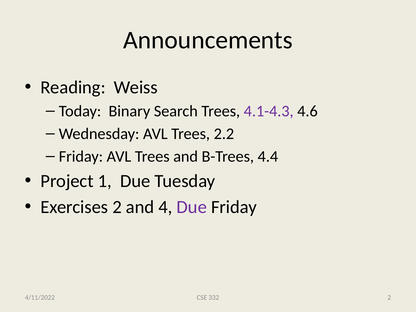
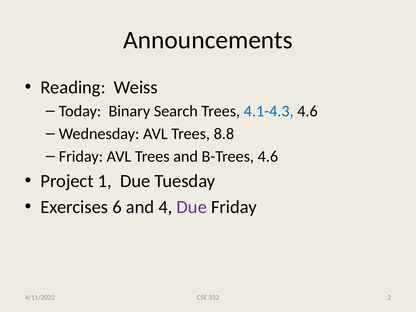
4.1-4.3 colour: purple -> blue
2.2: 2.2 -> 8.8
B-Trees 4.4: 4.4 -> 4.6
Exercises 2: 2 -> 6
